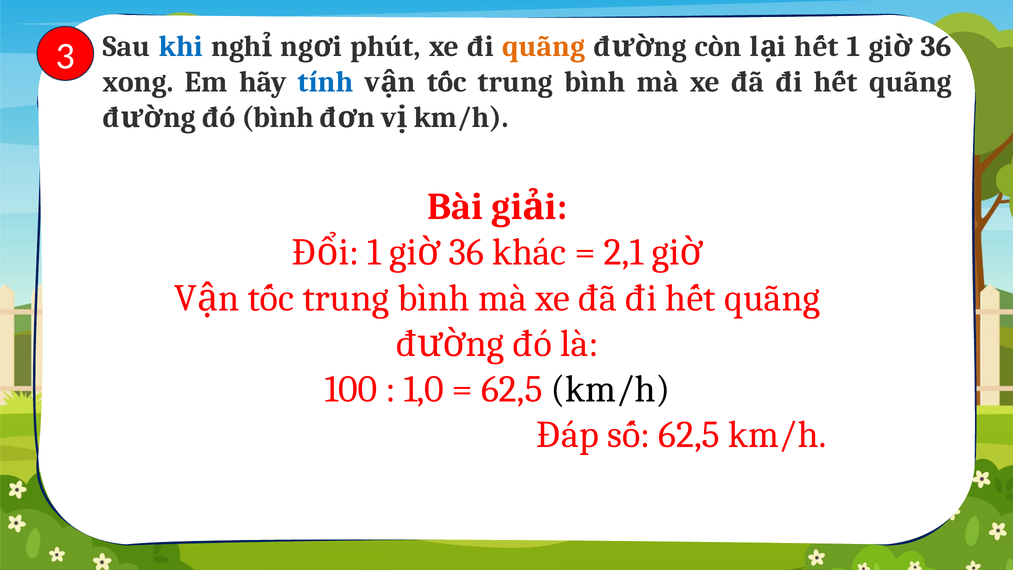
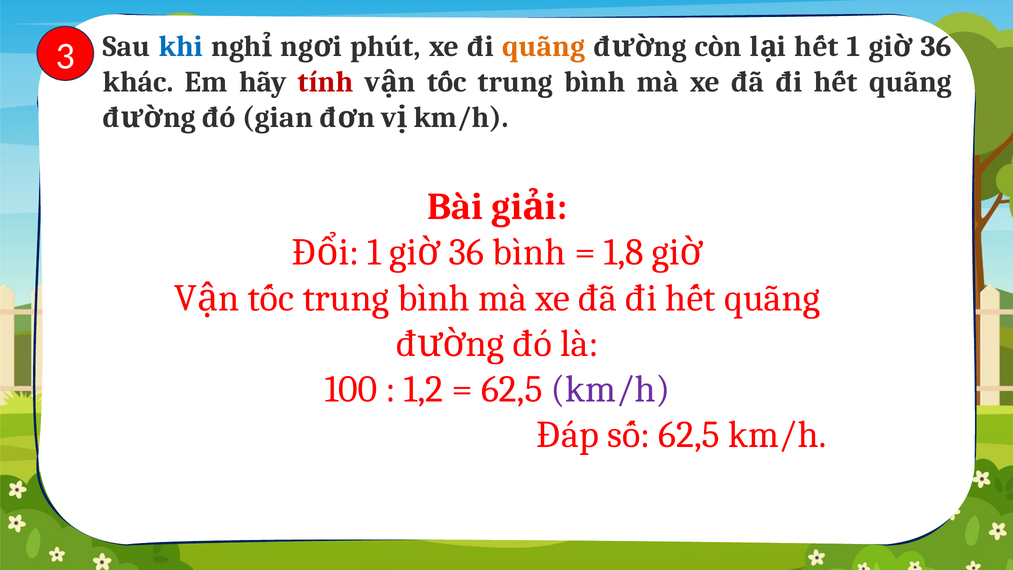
xong: xong -> khác
tính colour: blue -> red
đó bình: bình -> gian
36 khác: khác -> bình
2,1: 2,1 -> 1,8
1,0: 1,0 -> 1,2
km/h at (611, 389) colour: black -> purple
